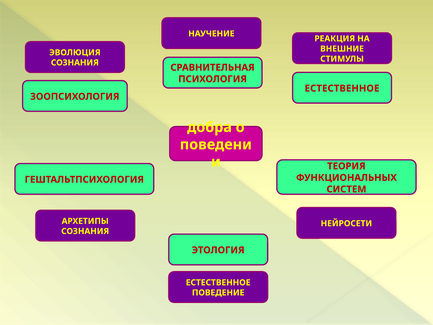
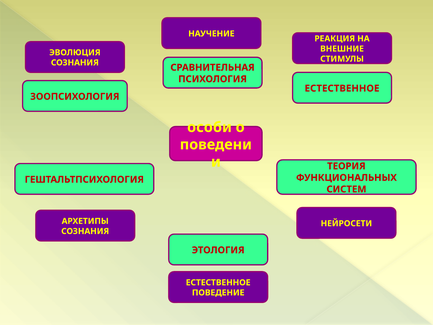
добра: добра -> особи
